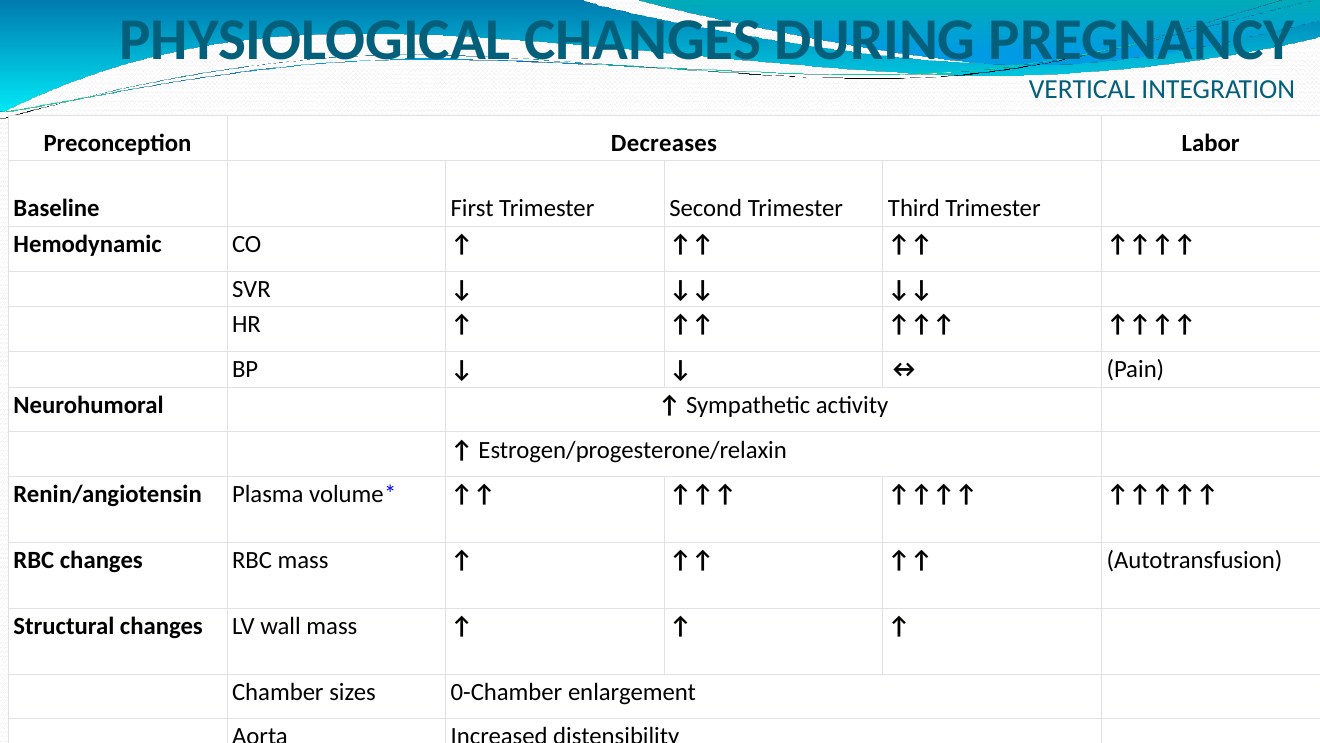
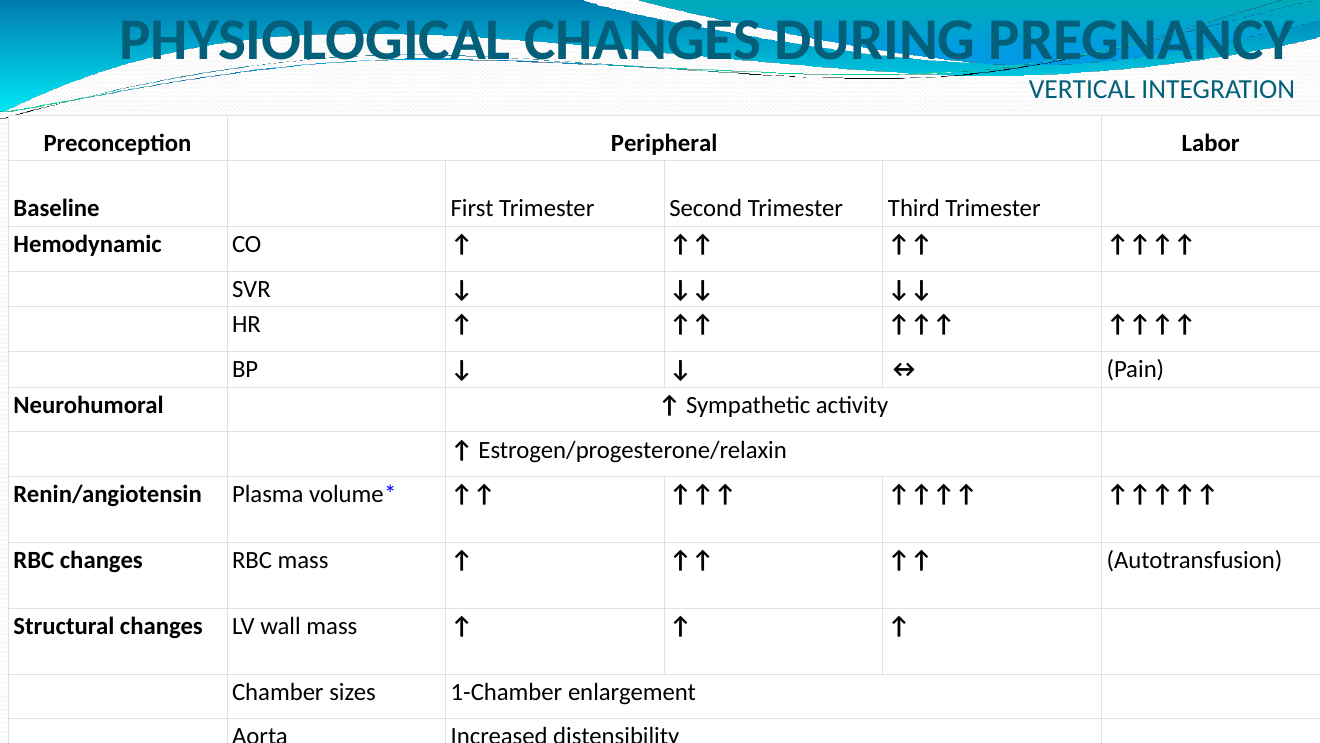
Decreases: Decreases -> Peripheral
0-Chamber: 0-Chamber -> 1-Chamber
